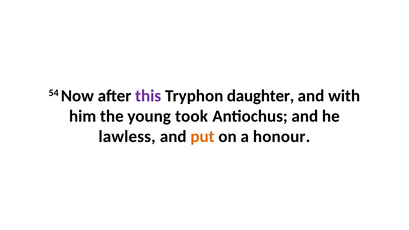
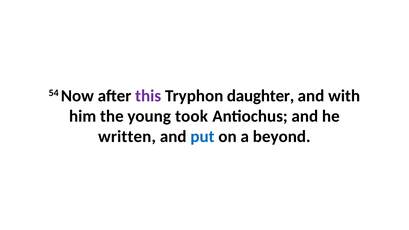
lawless: lawless -> written
put colour: orange -> blue
honour: honour -> beyond
